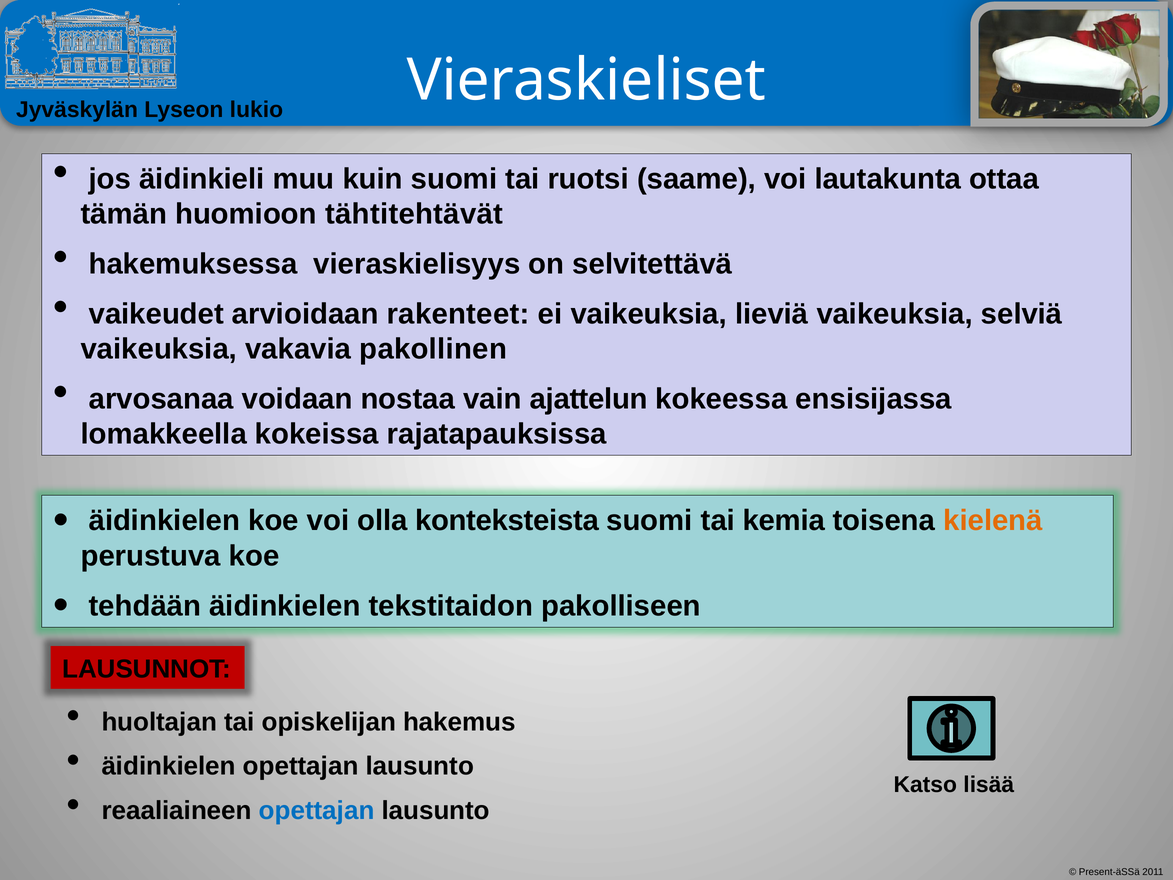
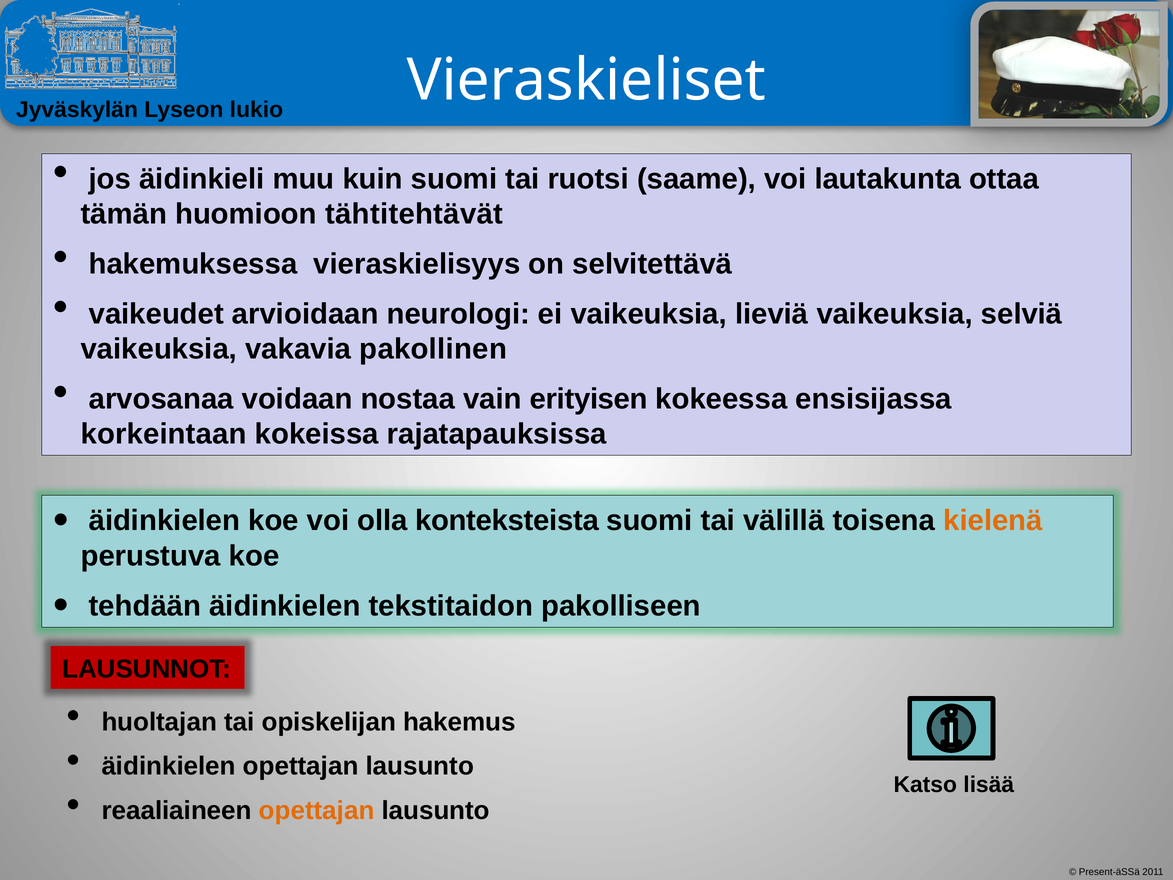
rakenteet: rakenteet -> neurologi
ajattelun: ajattelun -> erityisen
lomakkeella: lomakkeella -> korkeintaan
kemia: kemia -> välillä
opettajan at (317, 810) colour: blue -> orange
